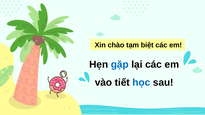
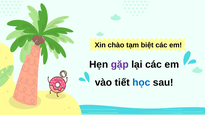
gặp colour: blue -> purple
